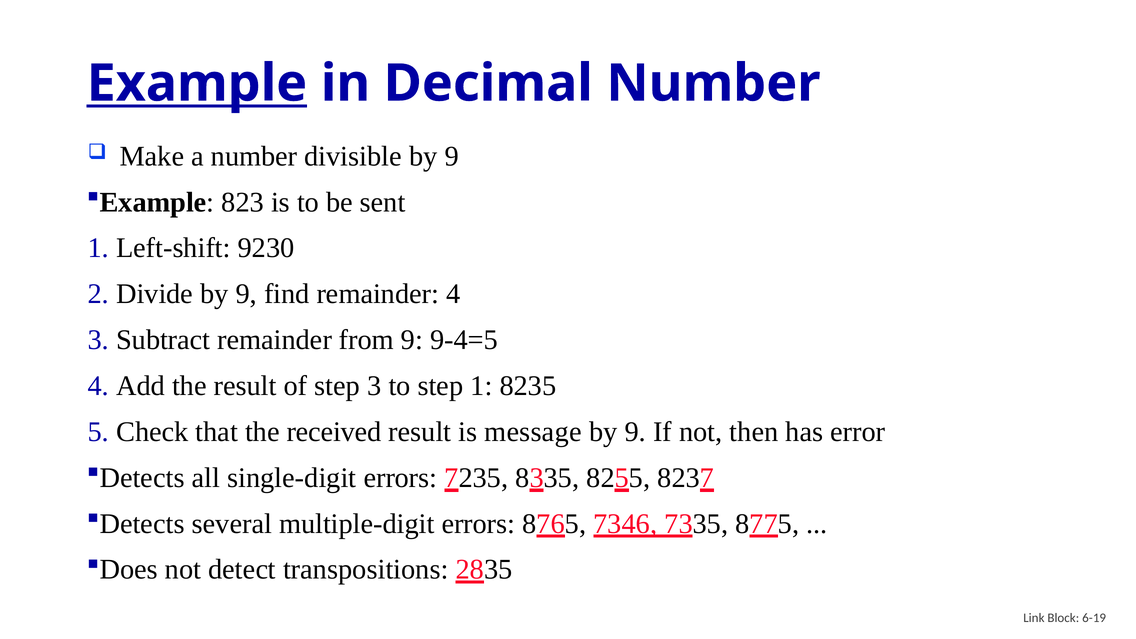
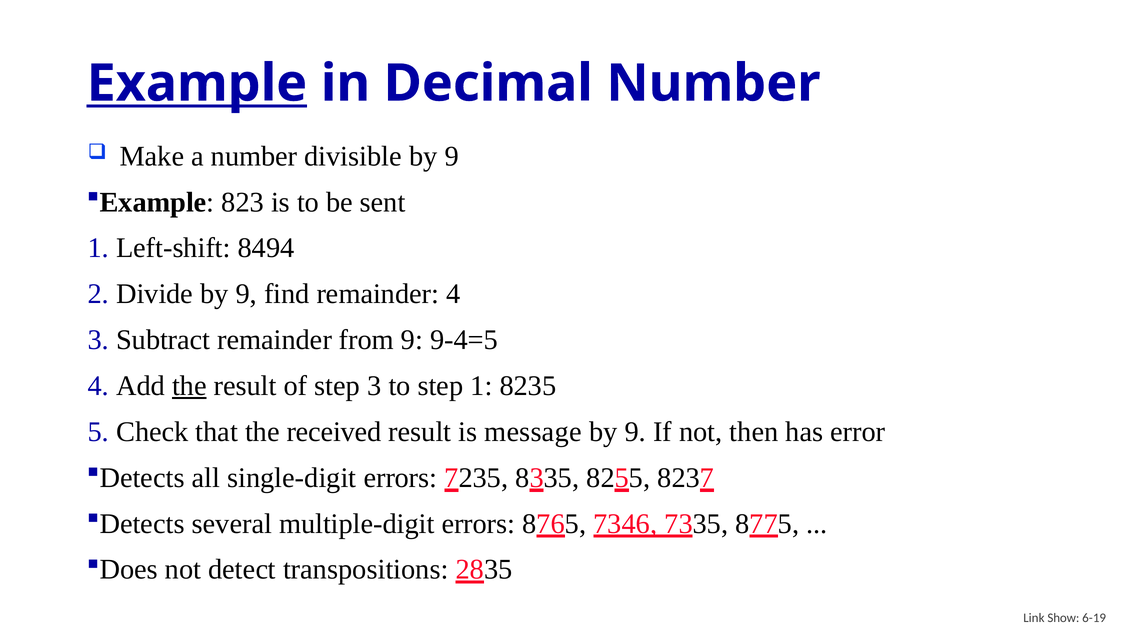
9230: 9230 -> 8494
the at (189, 386) underline: none -> present
Block: Block -> Show
